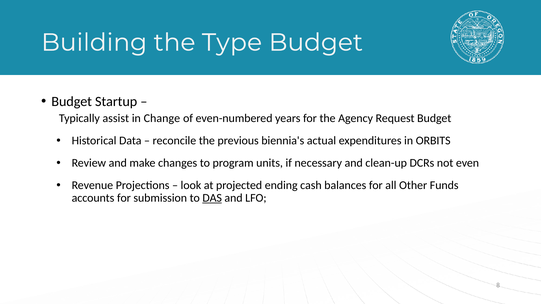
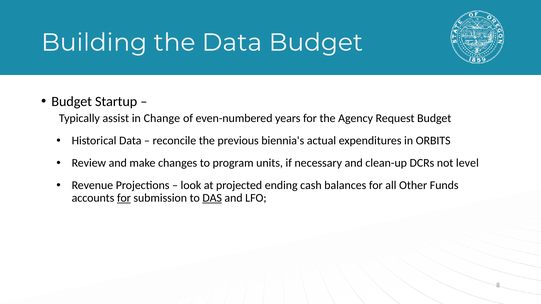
the Type: Type -> Data
even: even -> level
for at (124, 198) underline: none -> present
